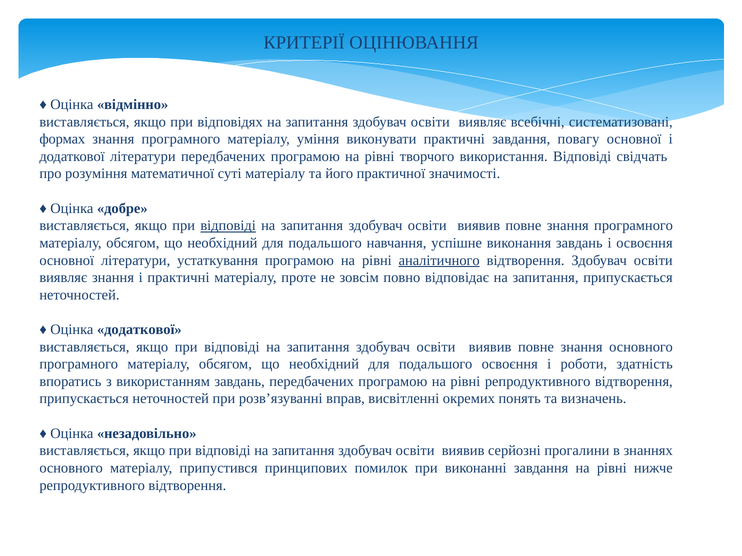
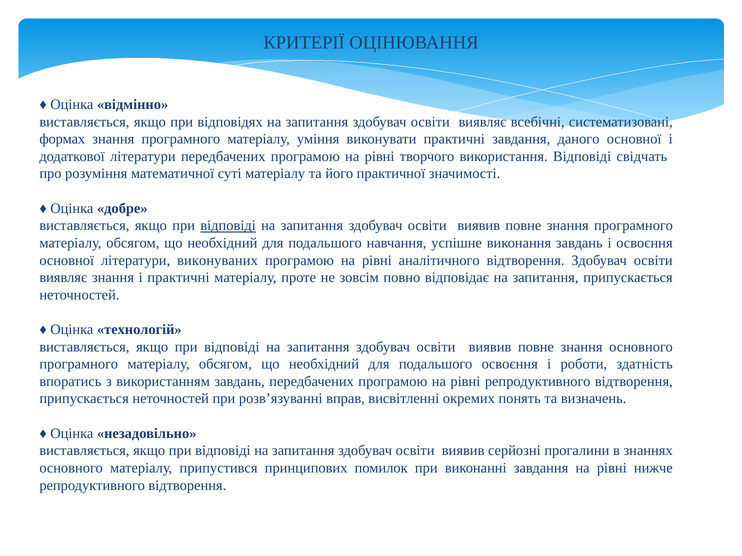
повагу: повагу -> даного
устаткування: устаткування -> виконуваних
аналітичного underline: present -> none
Оцінка додаткової: додаткової -> технологій
